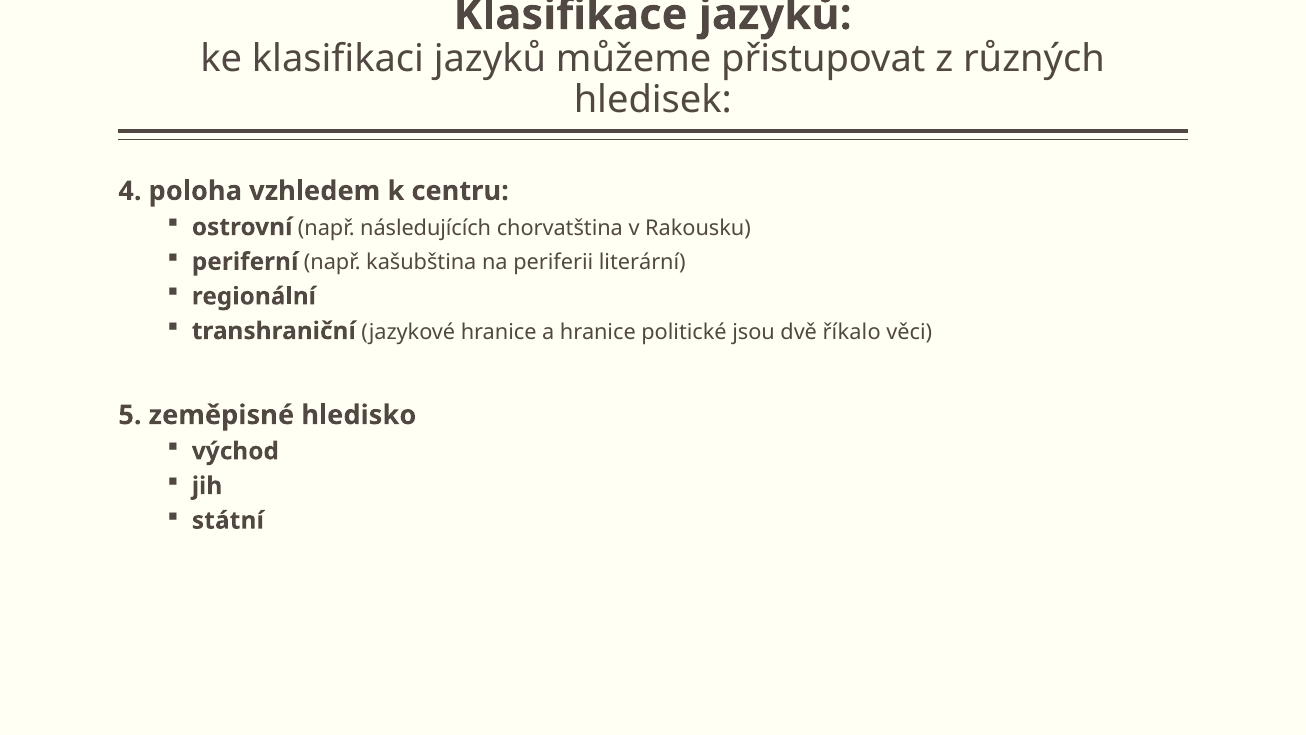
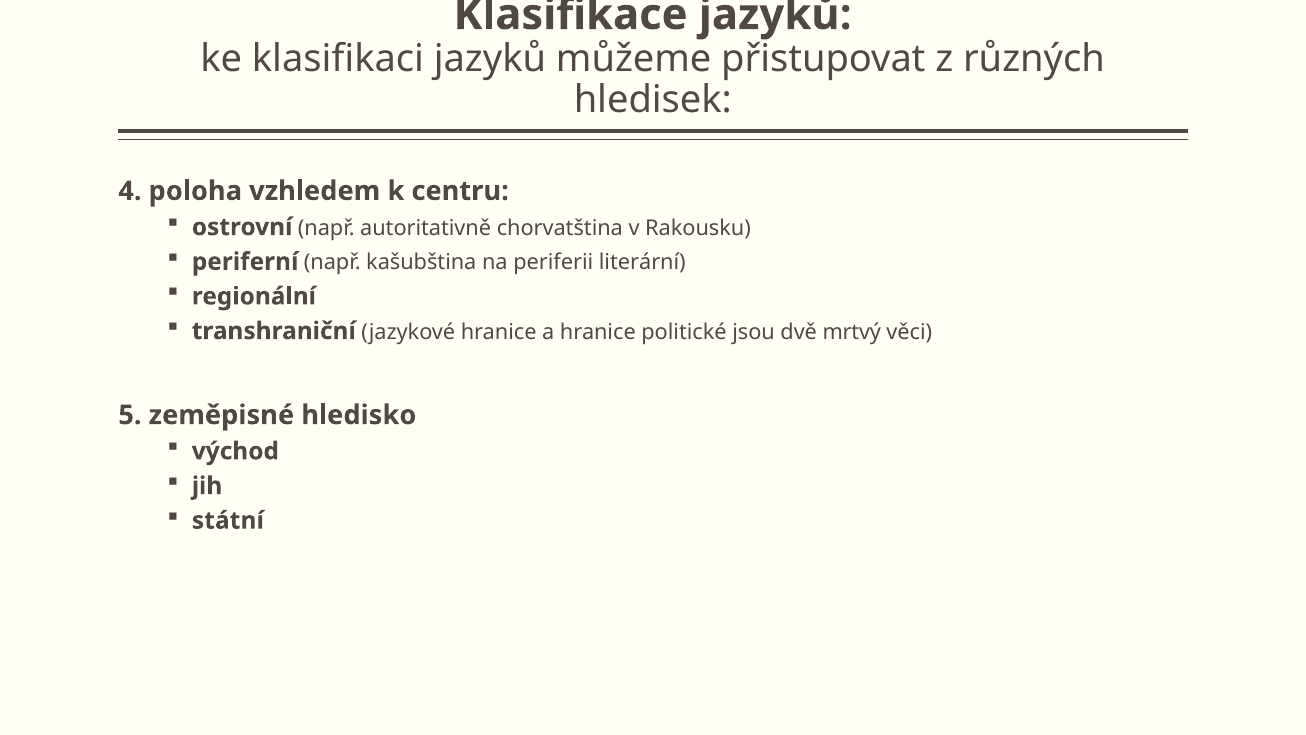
následujících: následujících -> autoritativně
říkalo: říkalo -> mrtvý
